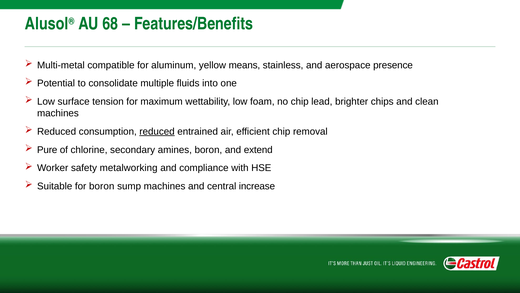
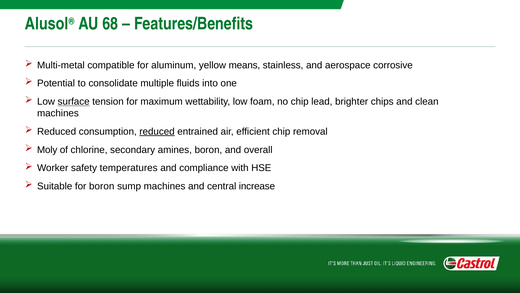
presence: presence -> corrosive
surface underline: none -> present
Pure: Pure -> Moly
extend: extend -> overall
metalworking: metalworking -> temperatures
